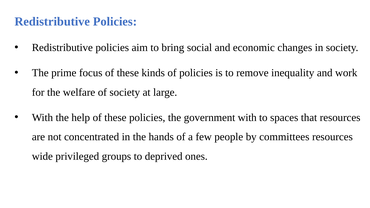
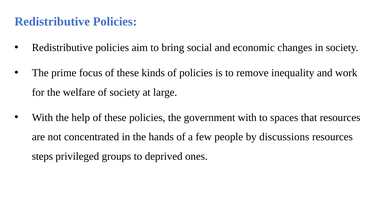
committees: committees -> discussions
wide: wide -> steps
